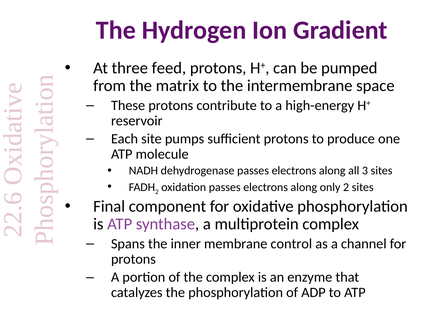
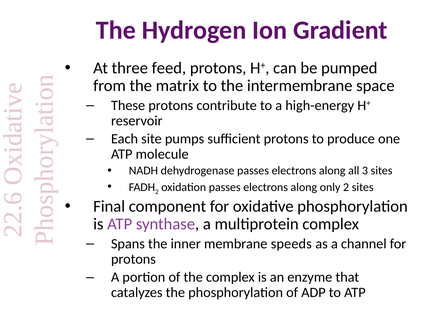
control: control -> speeds
